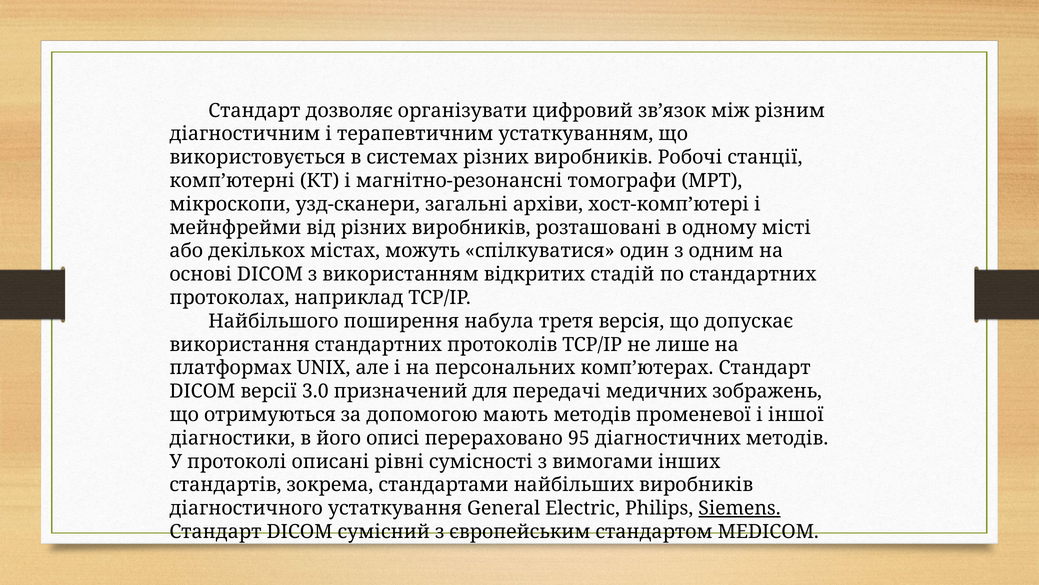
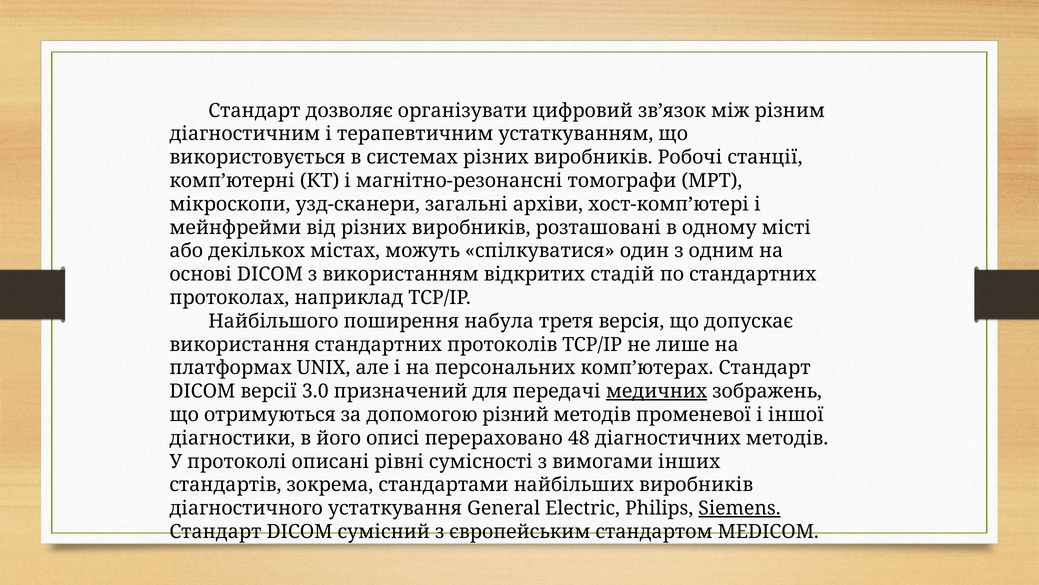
медичних underline: none -> present
мають: мають -> різний
95: 95 -> 48
